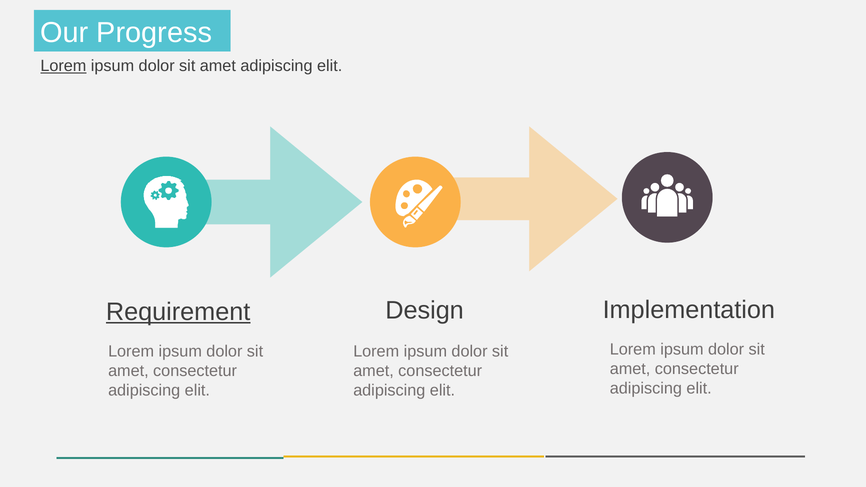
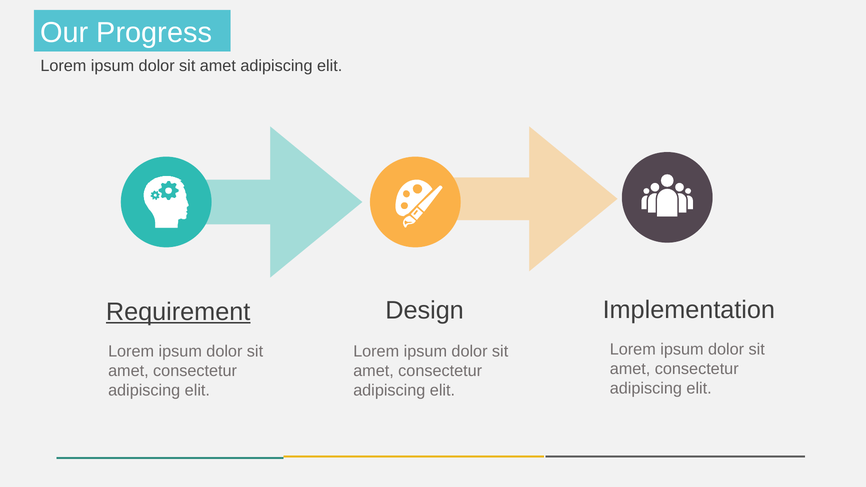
Lorem at (63, 66) underline: present -> none
